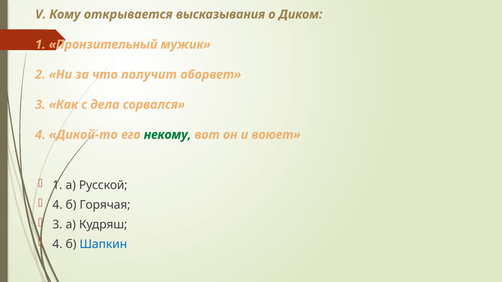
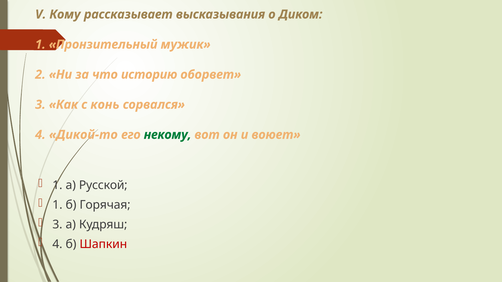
открывается: открывается -> рассказывает
получит: получит -> историю
дела: дела -> конь
4 at (57, 205): 4 -> 1
Шапкин colour: blue -> red
